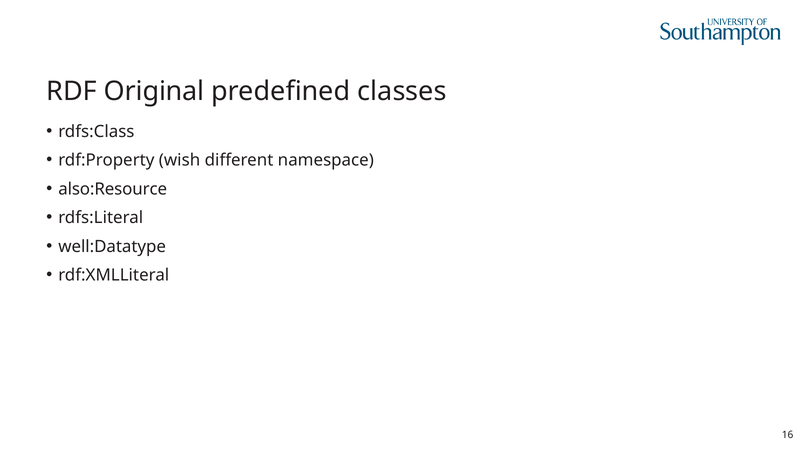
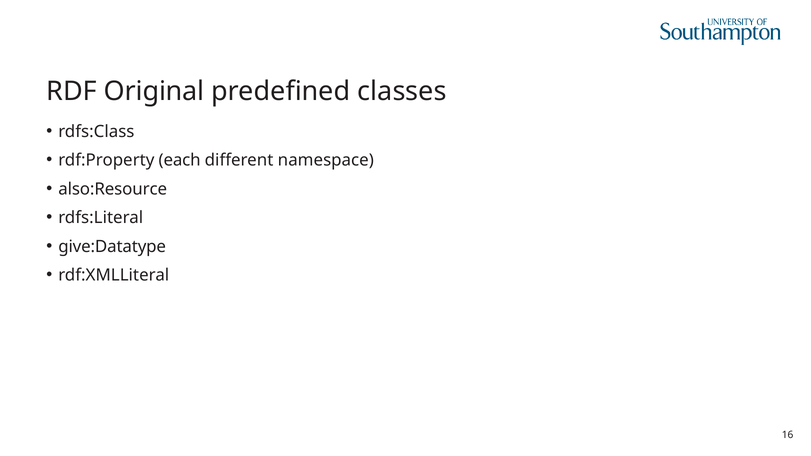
wish: wish -> each
well:Datatype: well:Datatype -> give:Datatype
